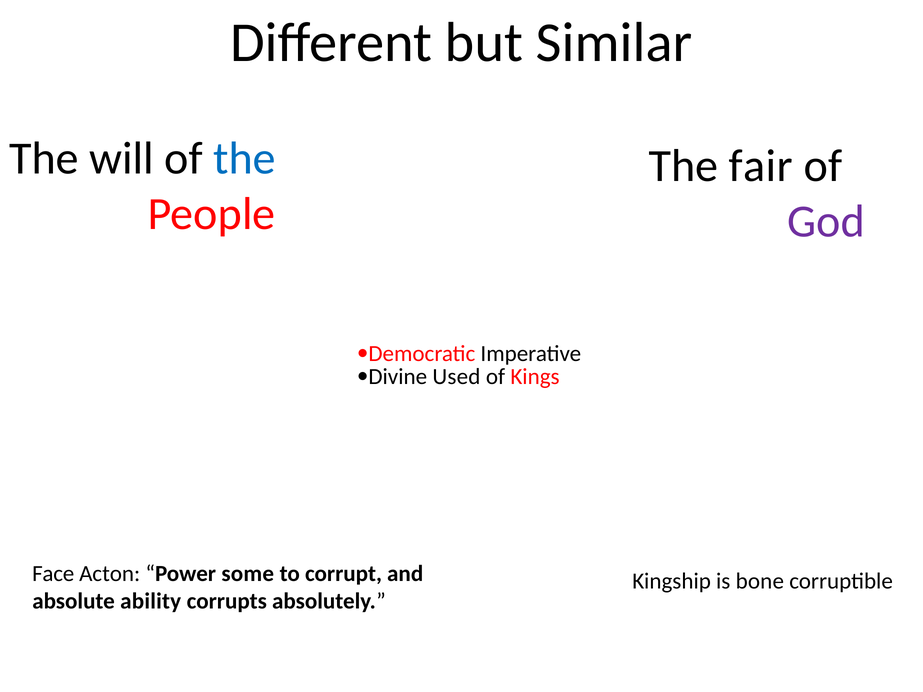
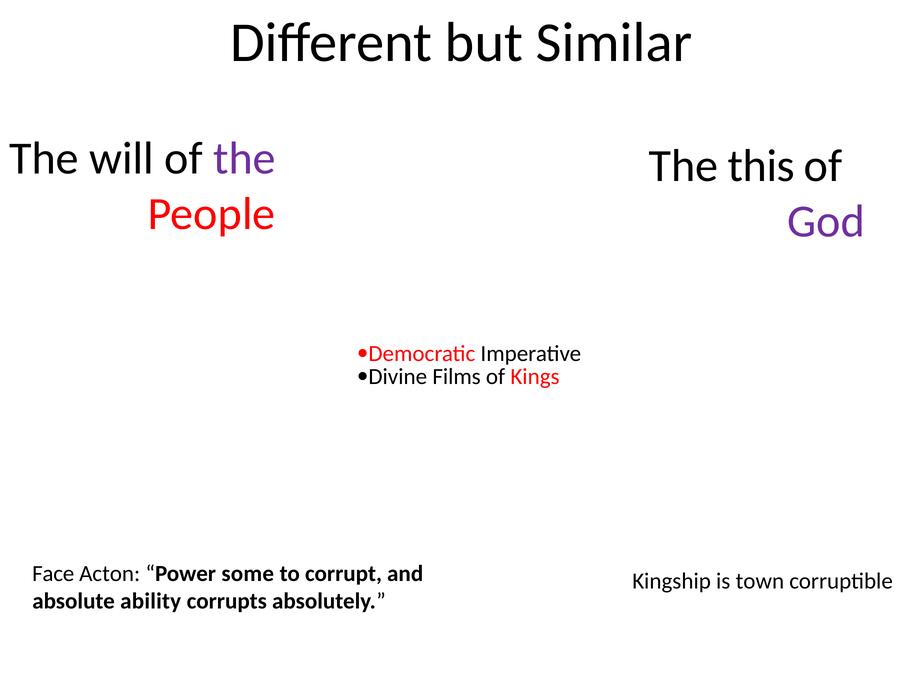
the at (244, 159) colour: blue -> purple
fair: fair -> this
Used: Used -> Films
bone: bone -> town
